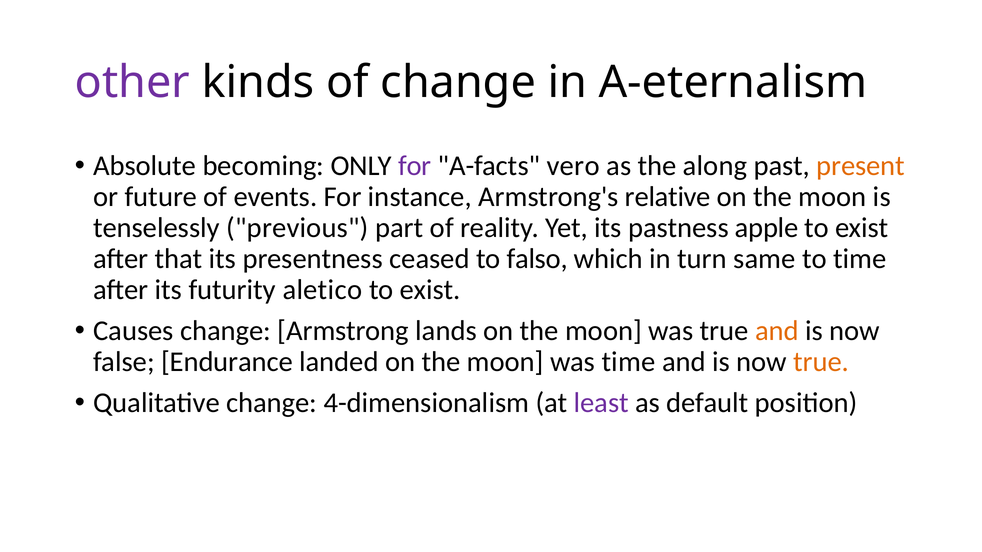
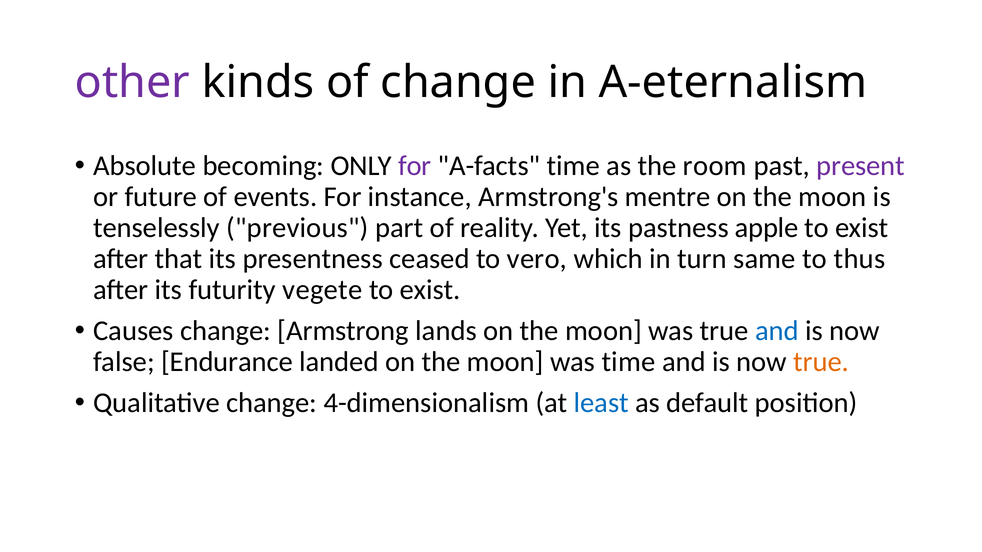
A-facts vero: vero -> time
along: along -> room
present colour: orange -> purple
relative: relative -> mentre
falso: falso -> vero
to time: time -> thus
aletico: aletico -> vegete
and at (777, 331) colour: orange -> blue
least colour: purple -> blue
